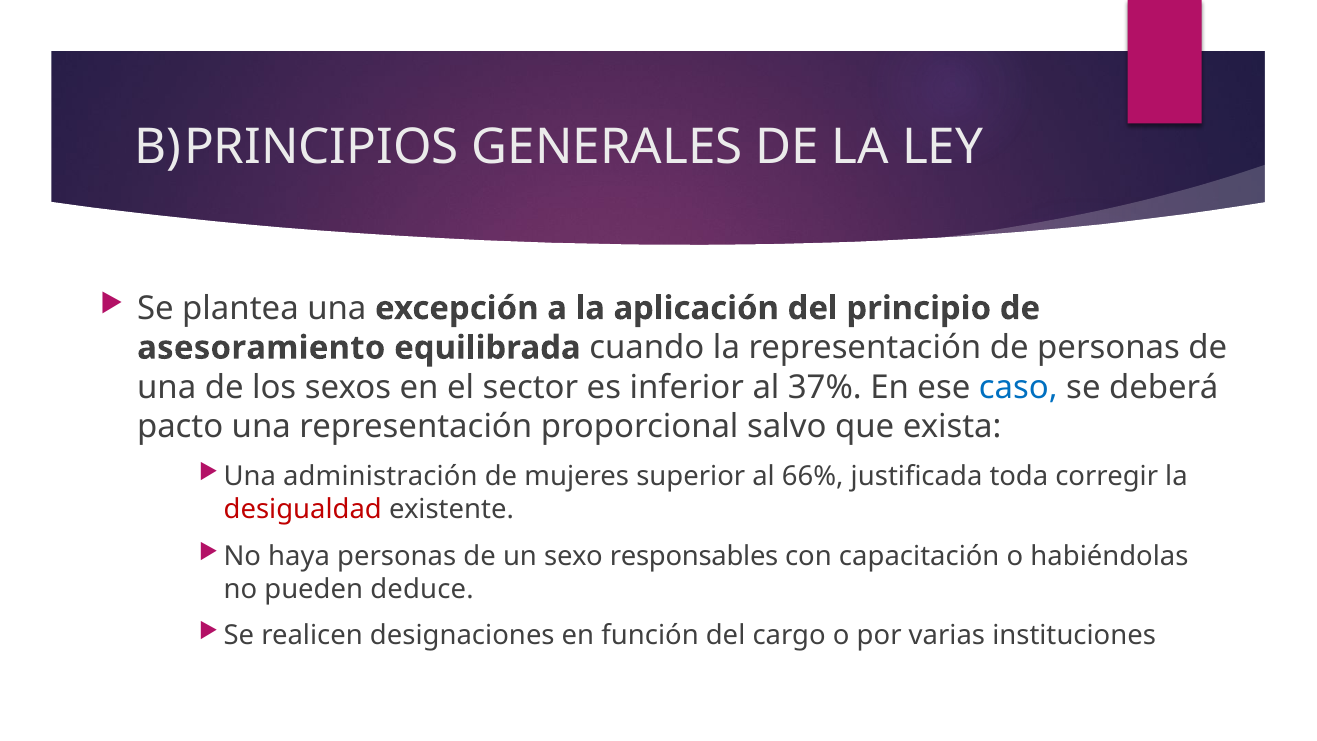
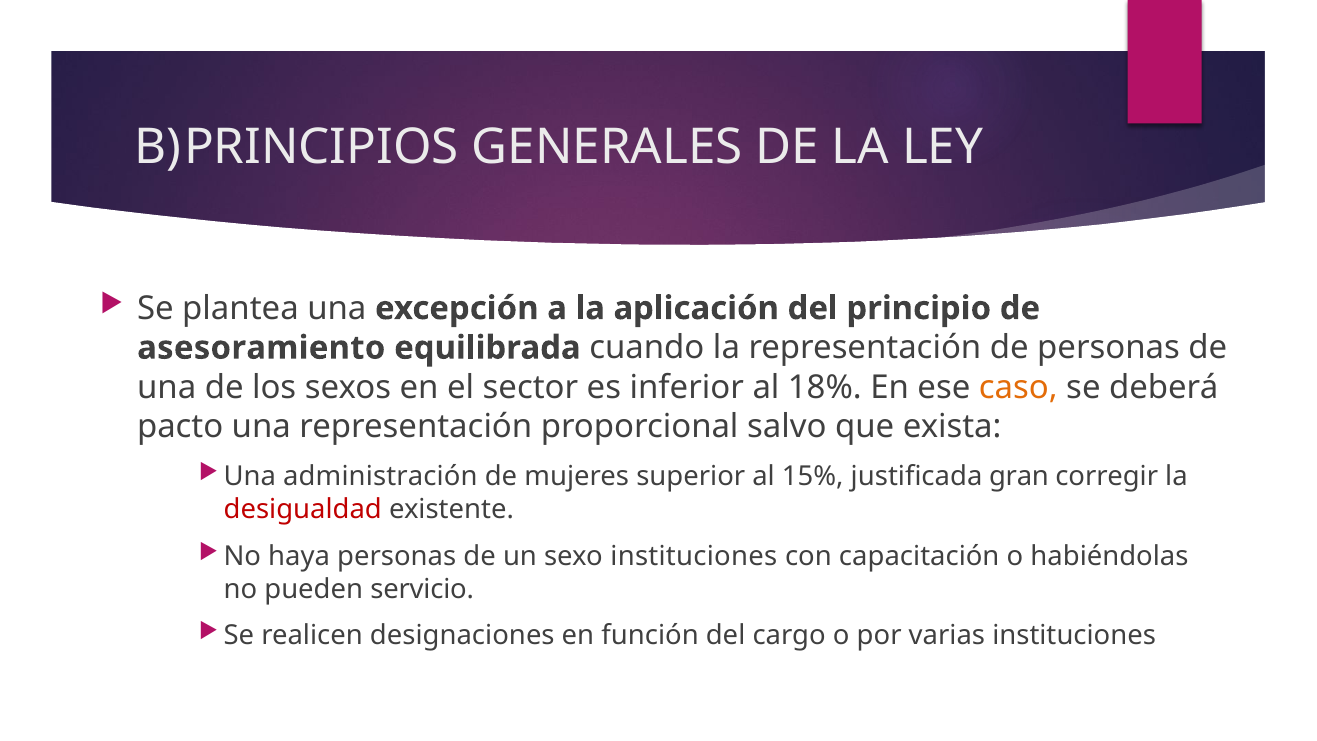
37%: 37% -> 18%
caso colour: blue -> orange
66%: 66% -> 15%
toda: toda -> gran
sexo responsables: responsables -> instituciones
deduce: deduce -> servicio
